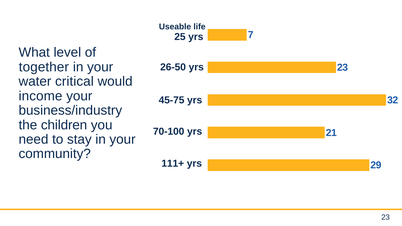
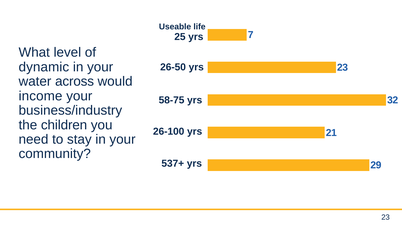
together: together -> dynamic
critical: critical -> across
45-75: 45-75 -> 58-75
70-100: 70-100 -> 26-100
111+: 111+ -> 537+
